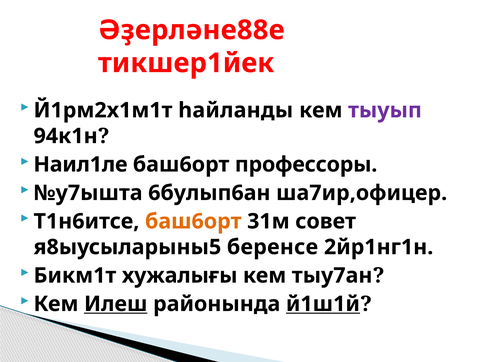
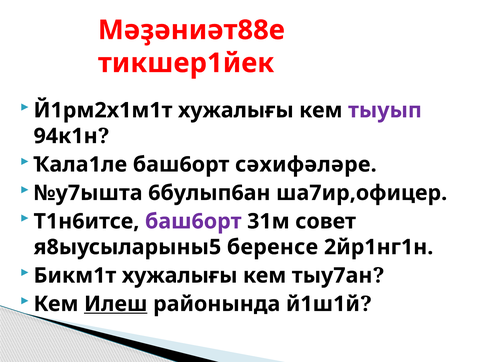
Әҙерләне88е: Әҙерләне88е -> Мәҙәниәт88е
Й1рм2х1м1т һайланды: һайланды -> хужалығы
Наил1ле: Наил1ле -> Ҡала1ле
профессоры: профессоры -> сәхифәләре
баш6орт at (193, 222) colour: orange -> purple
й1ш1й underline: present -> none
